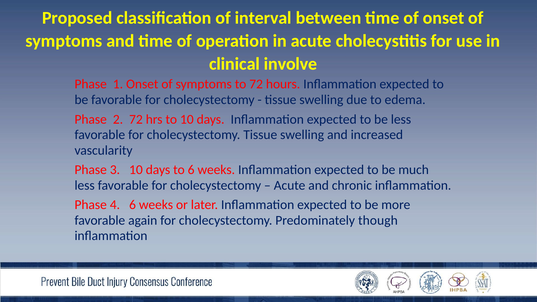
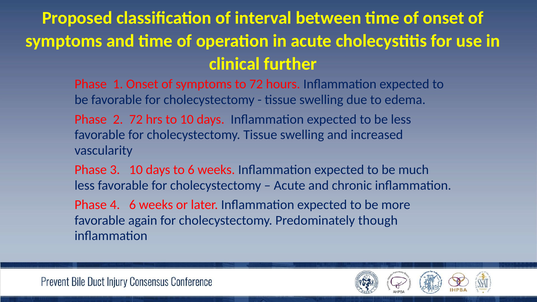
involve: involve -> further
